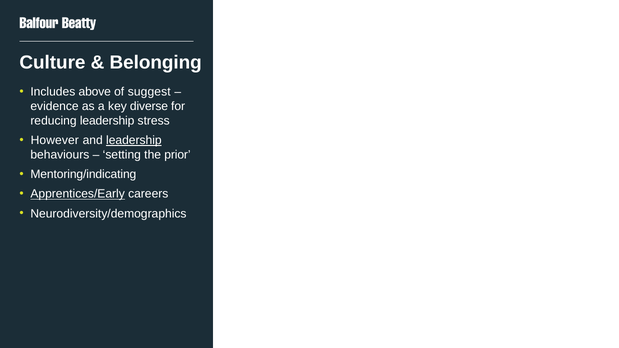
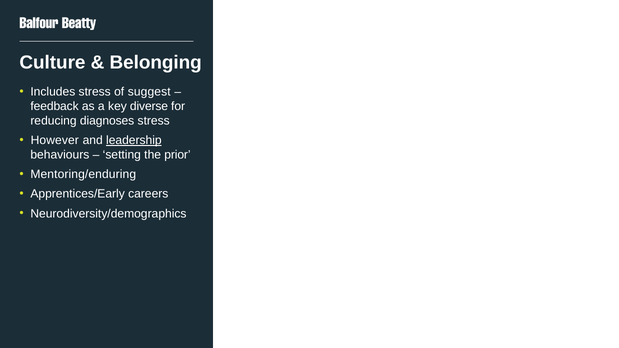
Includes above: above -> stress
evidence: evidence -> feedback
reducing leadership: leadership -> diagnoses
Mentoring/indicating: Mentoring/indicating -> Mentoring/enduring
Apprentices/Early underline: present -> none
